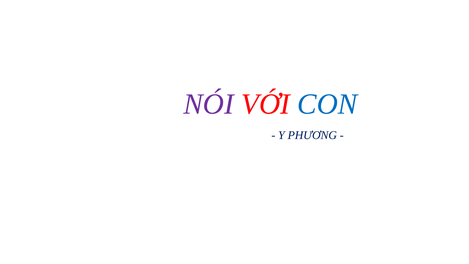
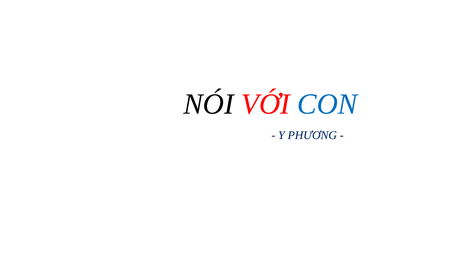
NÓI colour: purple -> black
